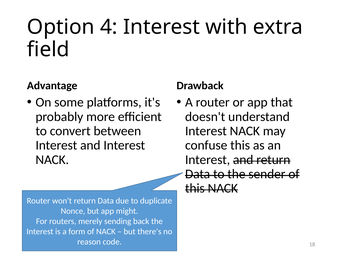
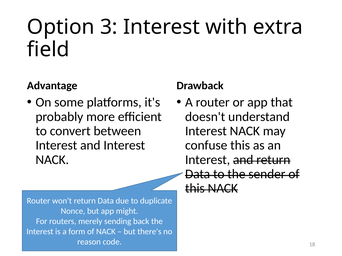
4: 4 -> 3
